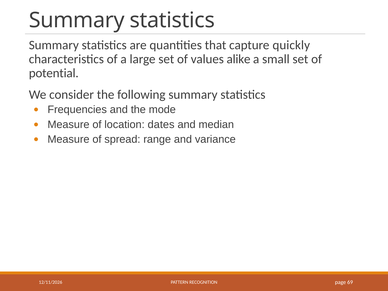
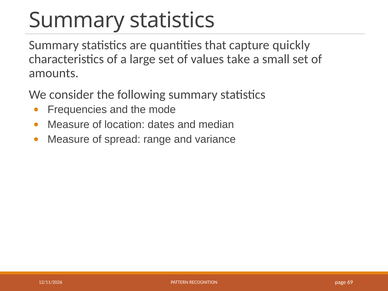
alike: alike -> take
potential: potential -> amounts
